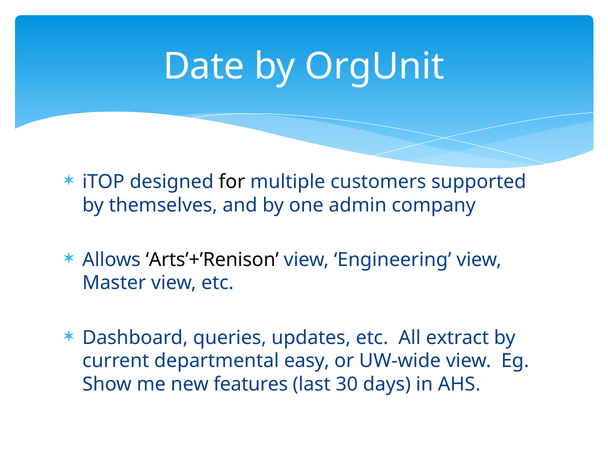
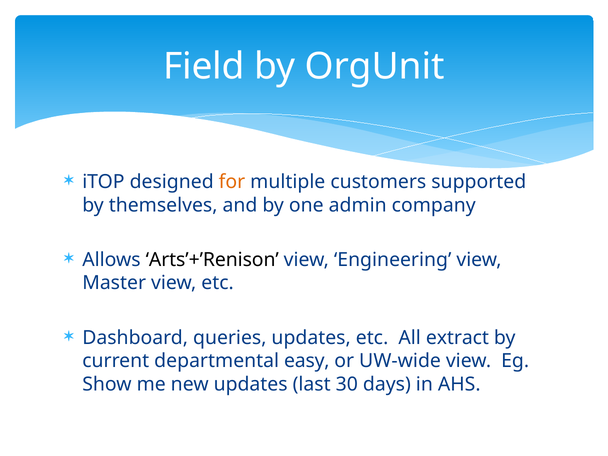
Date: Date -> Field
for colour: black -> orange
new features: features -> updates
